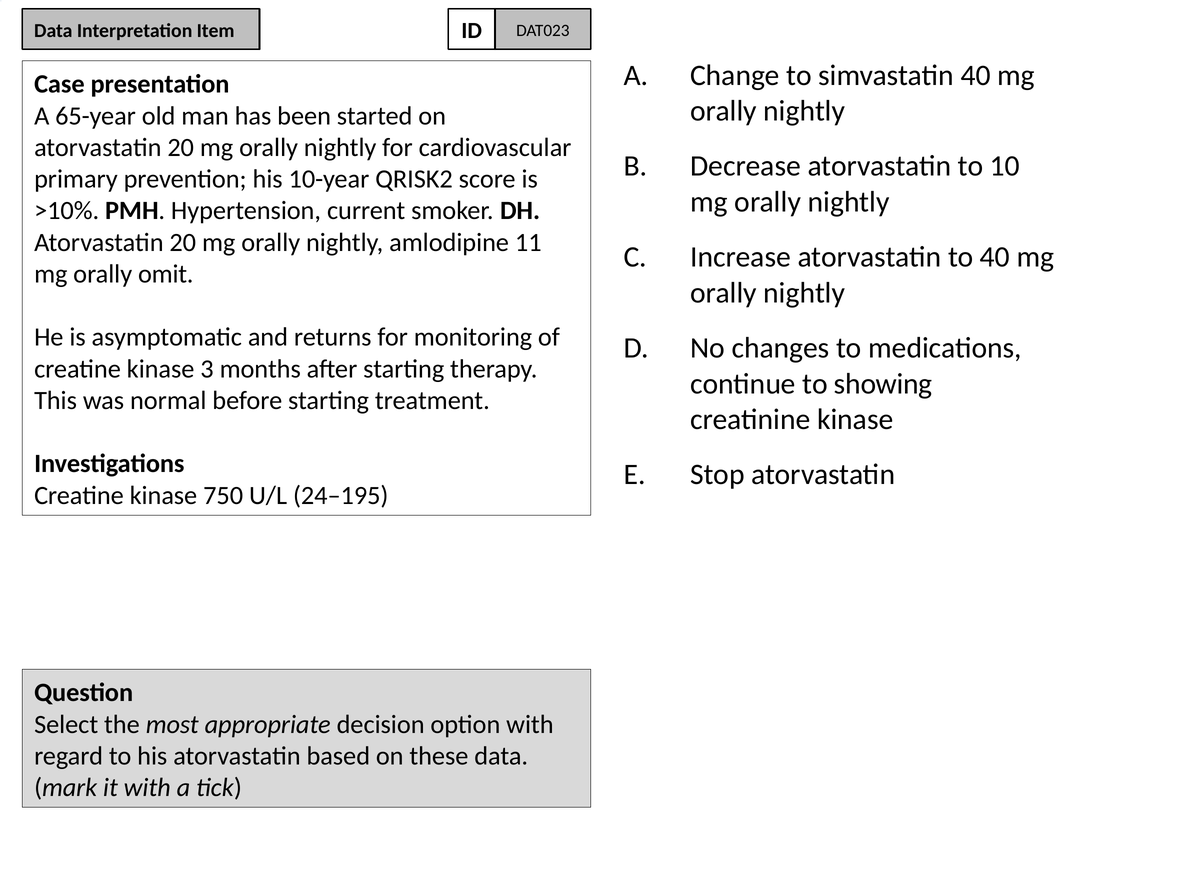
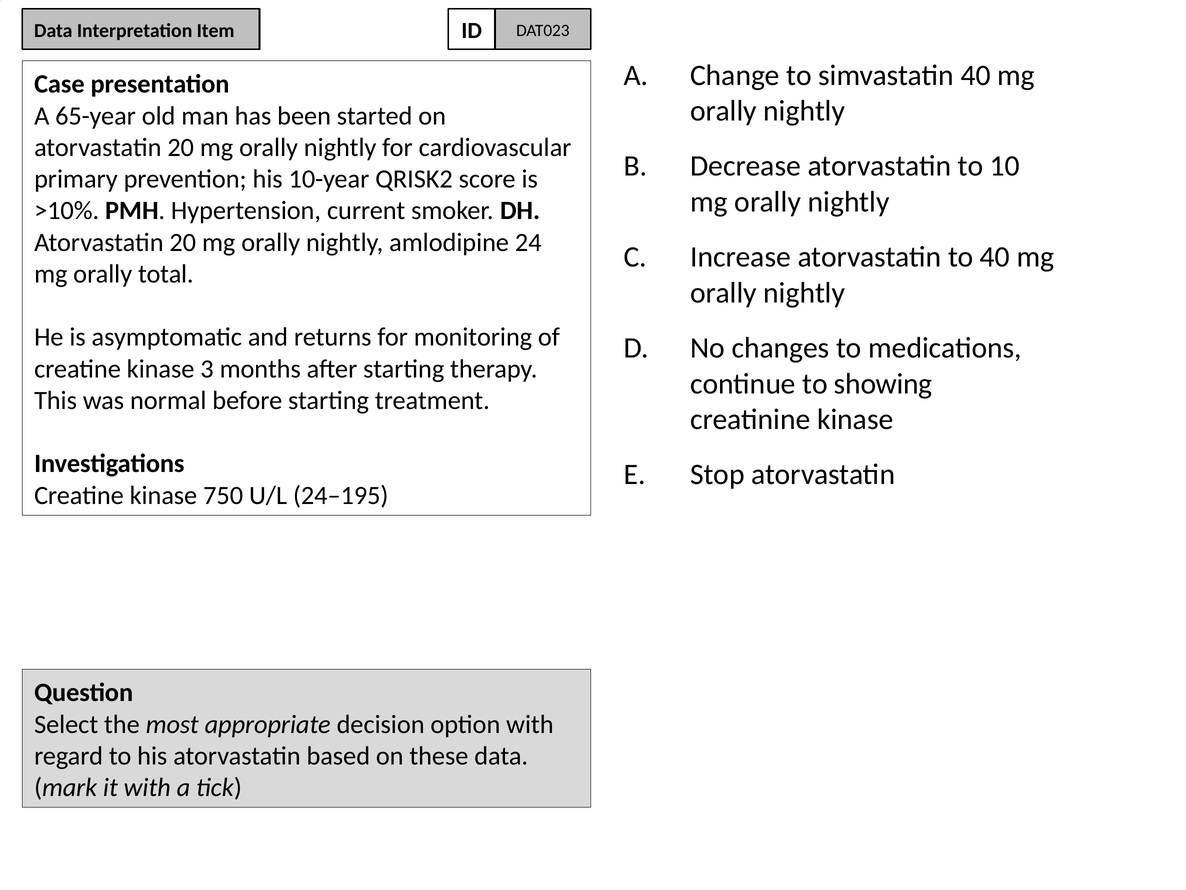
11: 11 -> 24
omit: omit -> total
